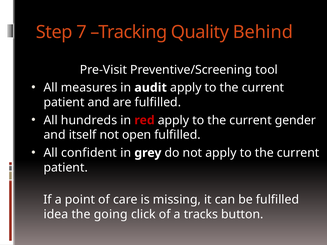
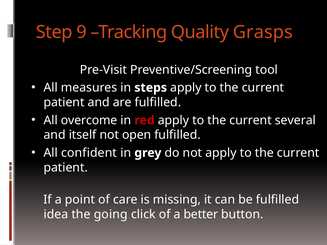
7: 7 -> 9
Behind: Behind -> Grasps
audit: audit -> steps
hundreds: hundreds -> overcome
gender: gender -> several
tracks: tracks -> better
